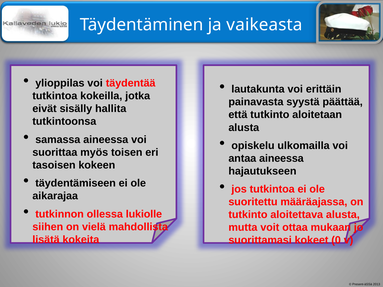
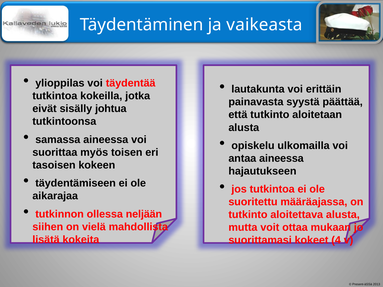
hallita: hallita -> johtua
lukiolle: lukiolle -> neljään
0: 0 -> 4
